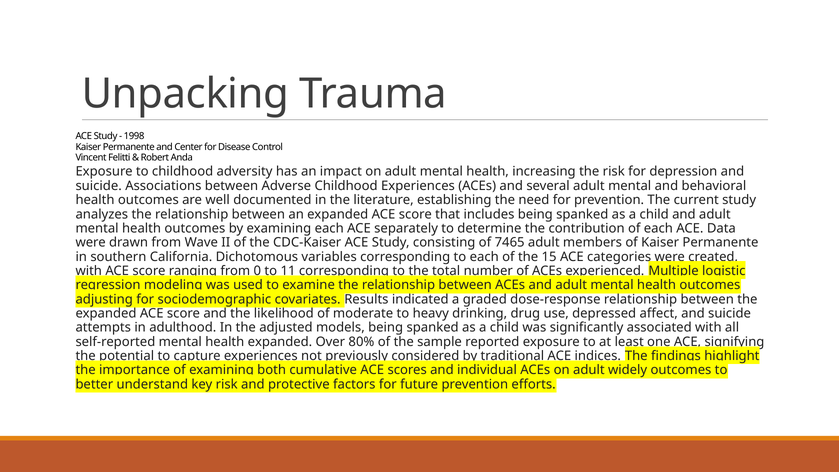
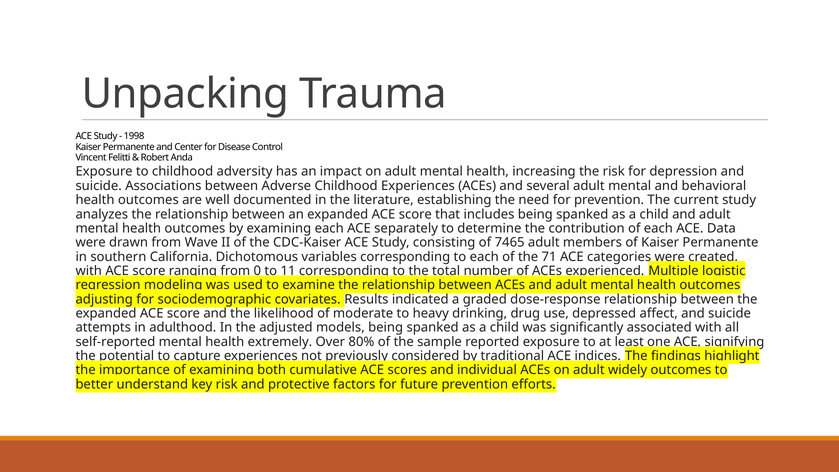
15: 15 -> 71
health expanded: expanded -> extremely
